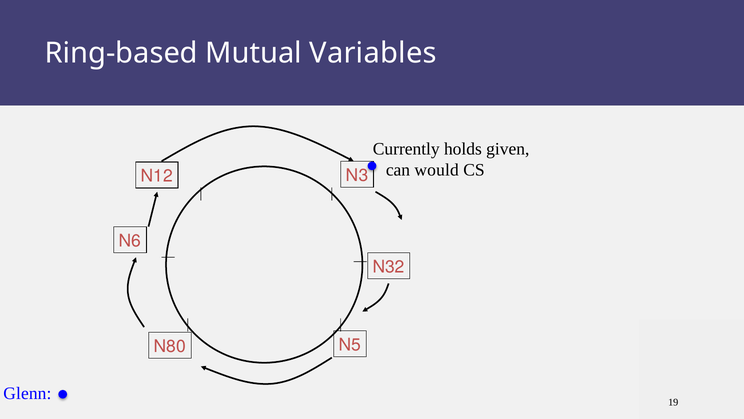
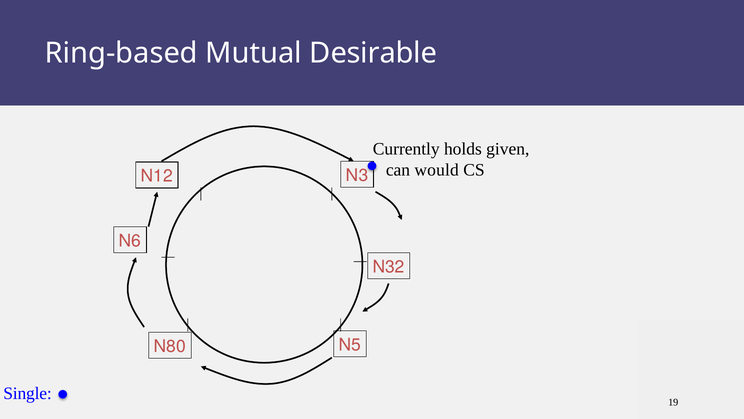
Variables: Variables -> Desirable
Glenn: Glenn -> Single
